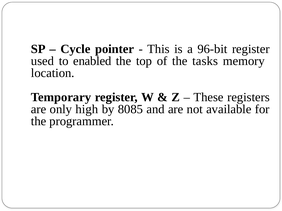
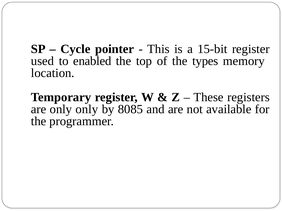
96-bit: 96-bit -> 15-bit
tasks: tasks -> types
only high: high -> only
